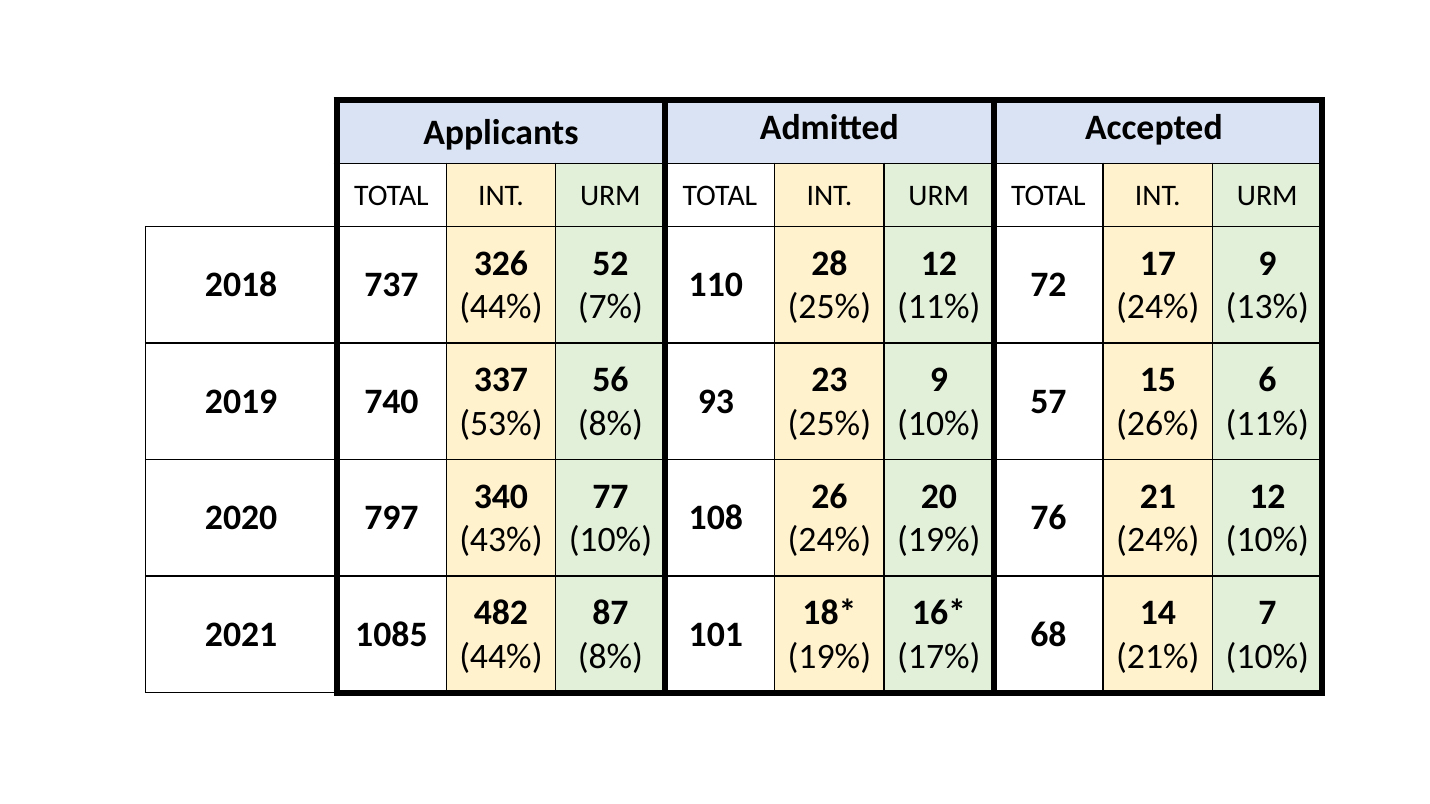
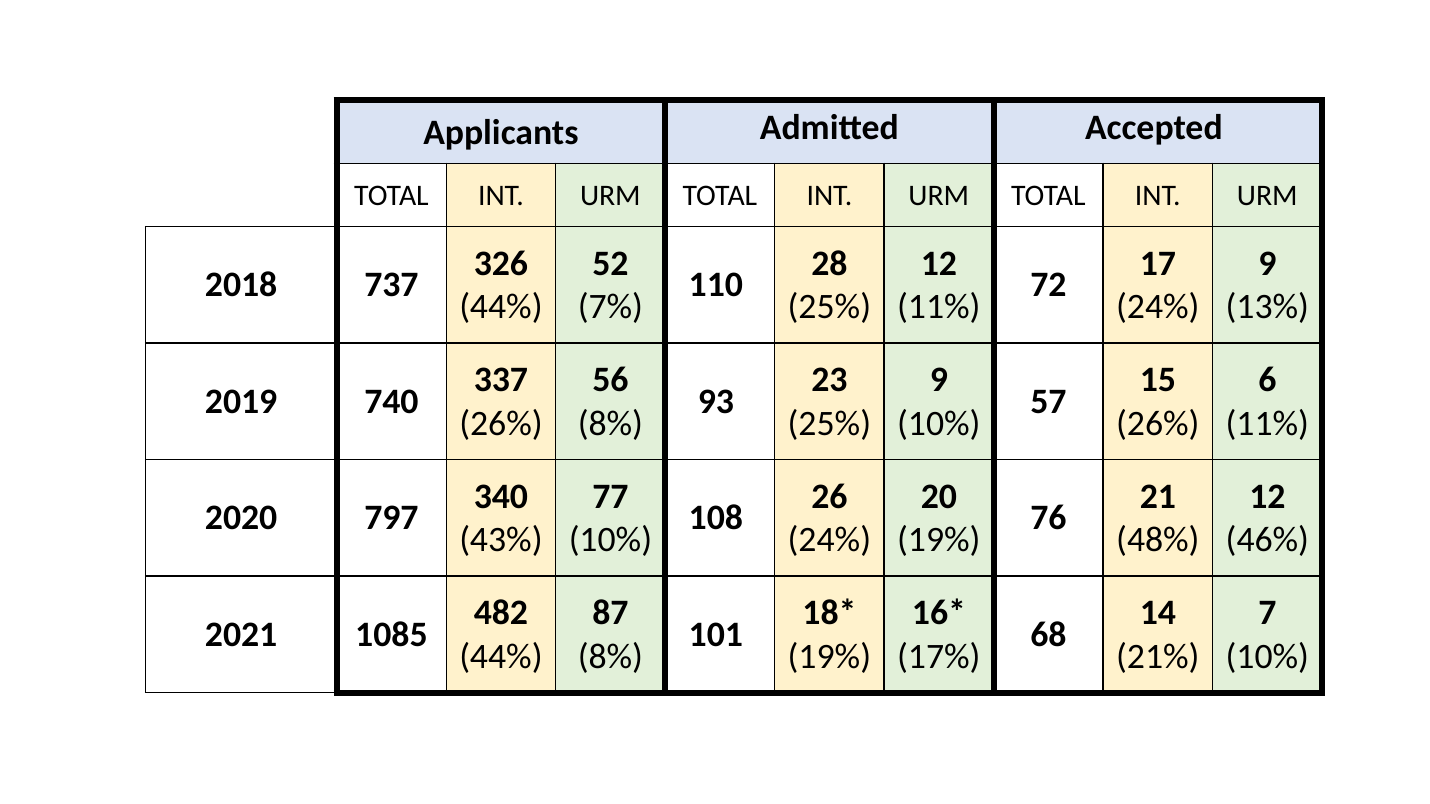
53% at (501, 424): 53% -> 26%
24% at (1158, 540): 24% -> 48%
10% at (1267, 540): 10% -> 46%
